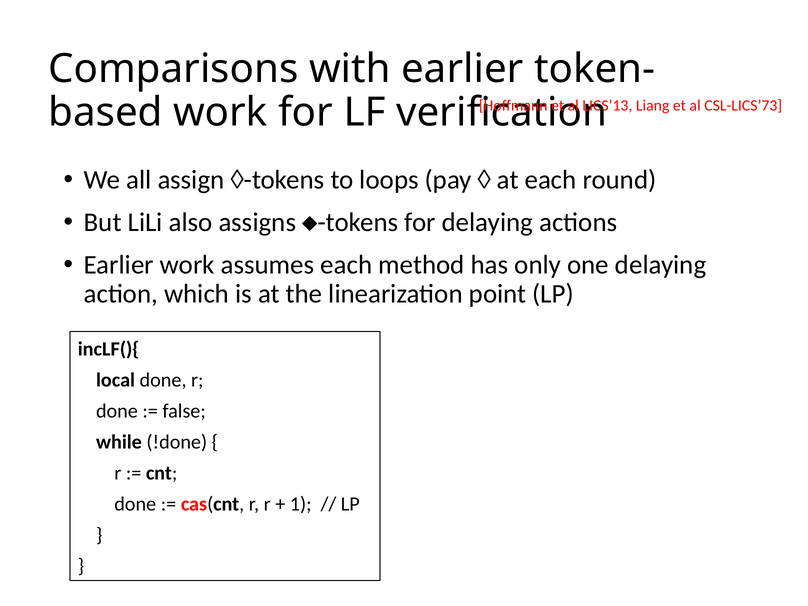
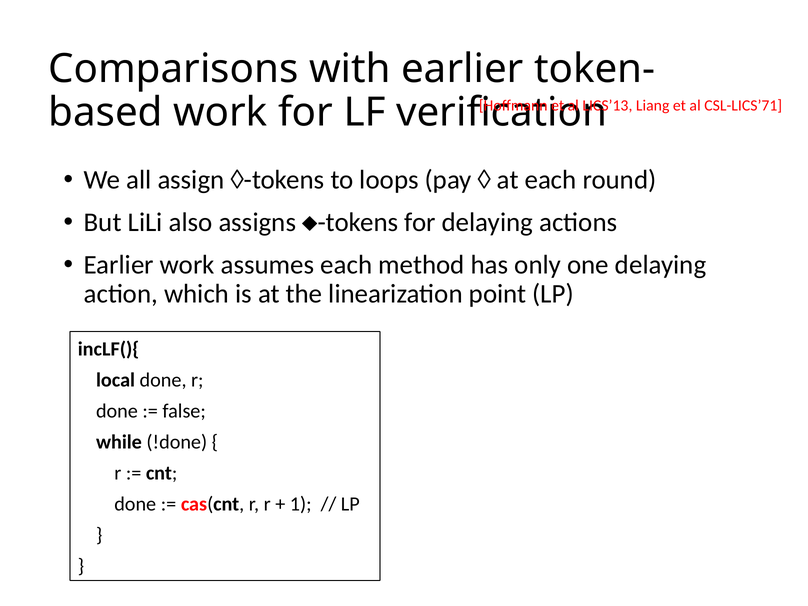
CSL-LICS’73: CSL-LICS’73 -> CSL-LICS’71
